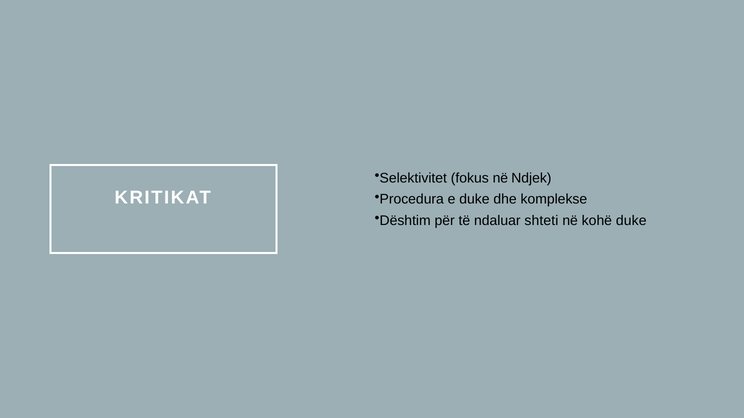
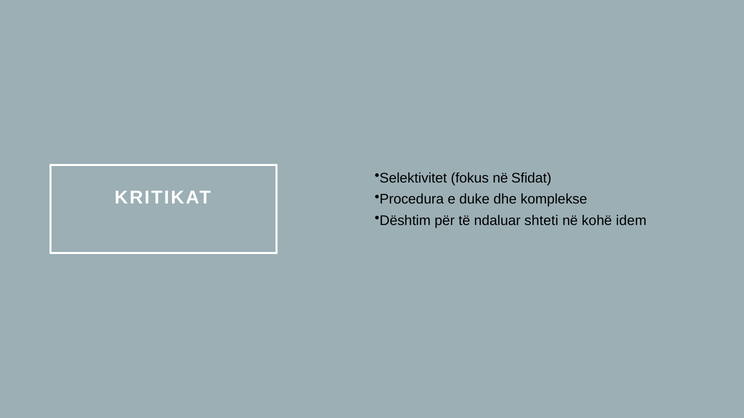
Ndjek: Ndjek -> Sfidat
kohë duke: duke -> idem
